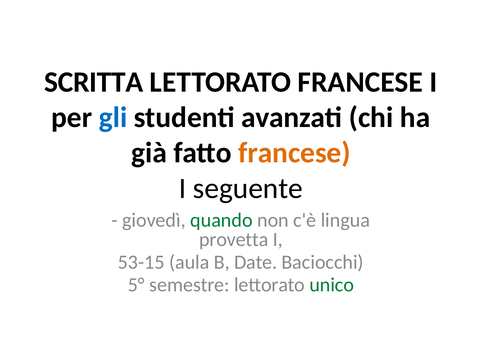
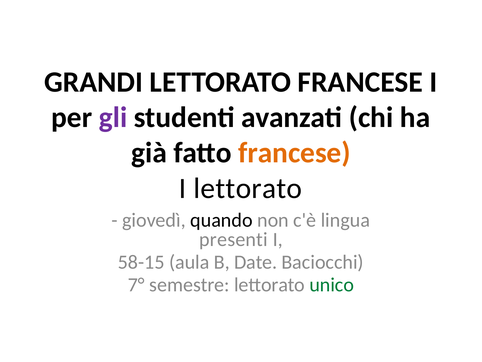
SCRITTA: SCRITTA -> GRANDI
gli colour: blue -> purple
I seguente: seguente -> lettorato
quando colour: green -> black
provetta: provetta -> presenti
53-15: 53-15 -> 58-15
5°: 5° -> 7°
